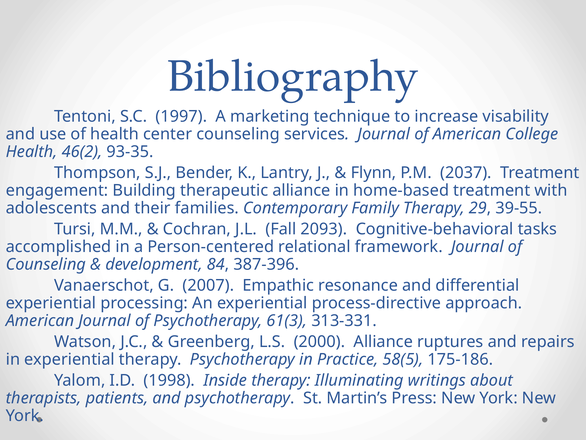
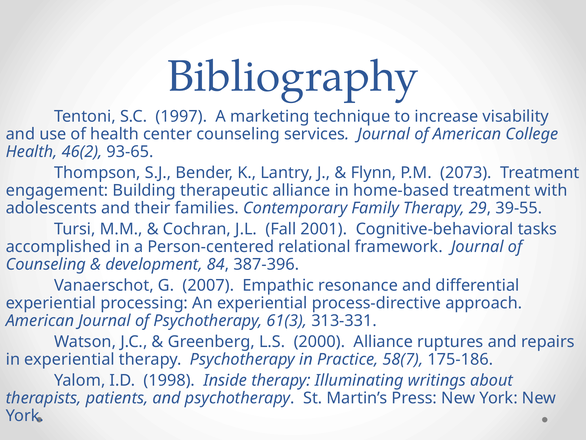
93-35: 93-35 -> 93-65
2037: 2037 -> 2073
2093: 2093 -> 2001
58(5: 58(5 -> 58(7
